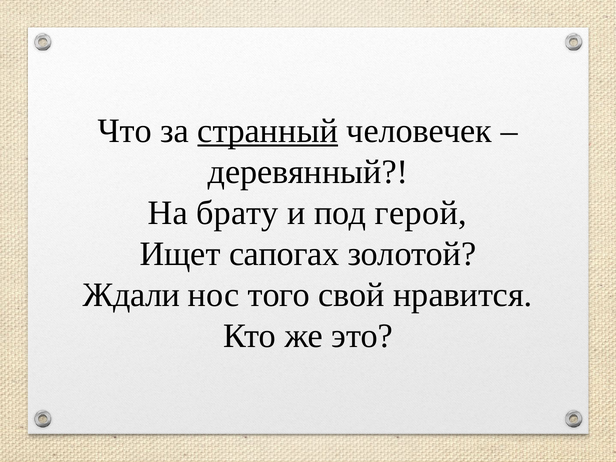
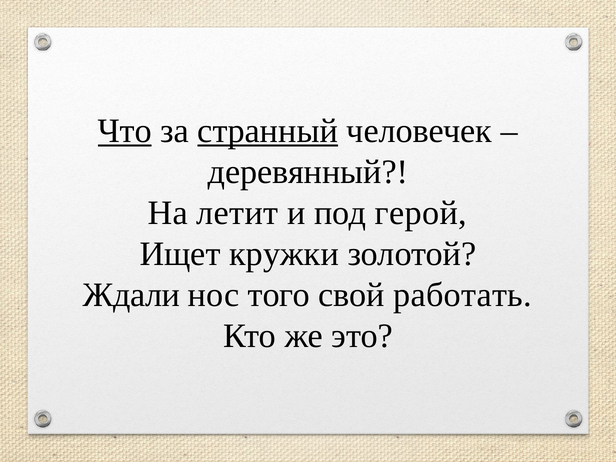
Что underline: none -> present
брату: брату -> летит
сапогах: сапогах -> кружки
нравится: нравится -> работать
